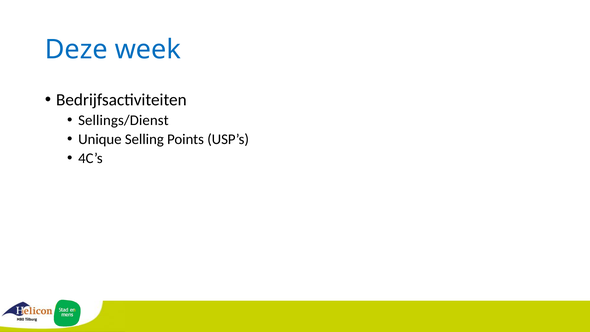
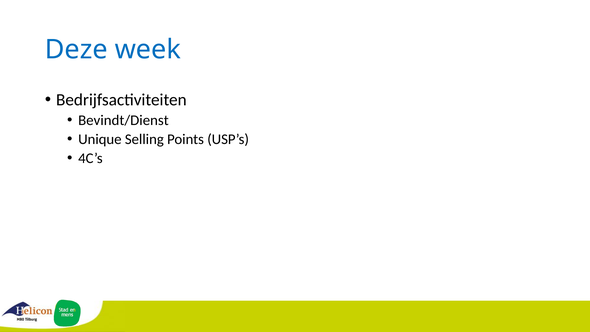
Sellings/Dienst: Sellings/Dienst -> Bevindt/Dienst
